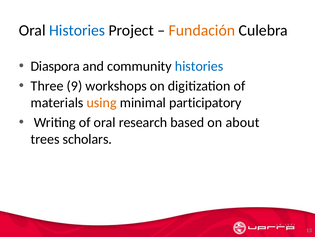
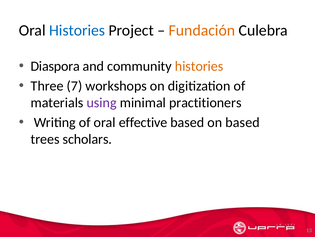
histories at (199, 66) colour: blue -> orange
9: 9 -> 7
using colour: orange -> purple
participatory: participatory -> practitioners
research: research -> effective
on about: about -> based
